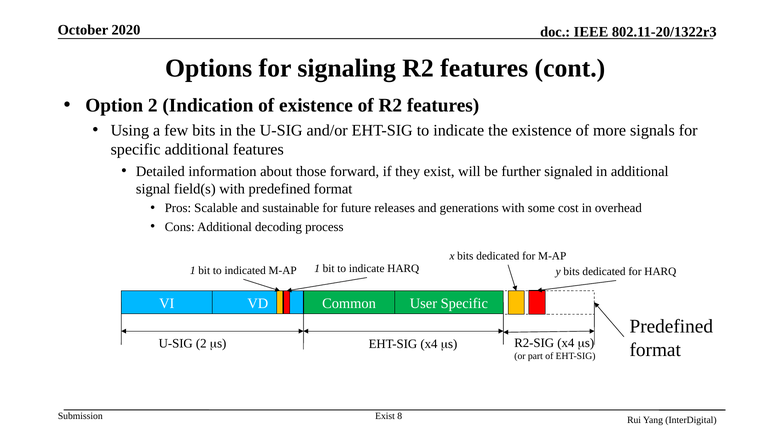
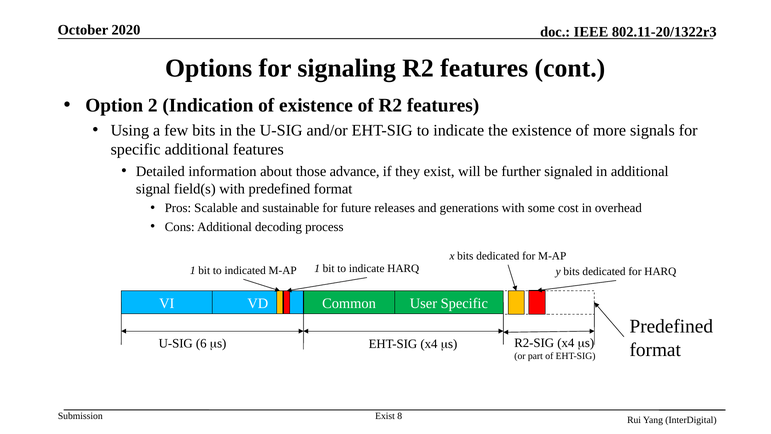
forward: forward -> advance
U-SIG 2: 2 -> 6
